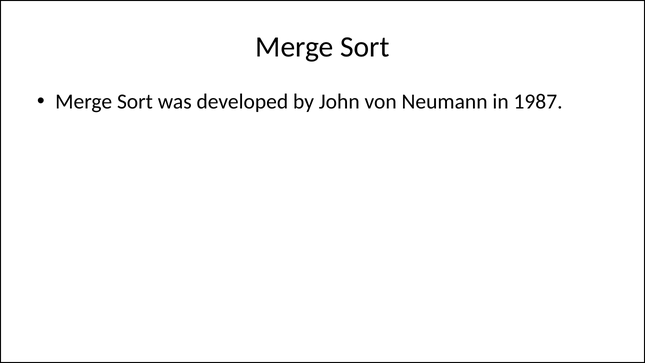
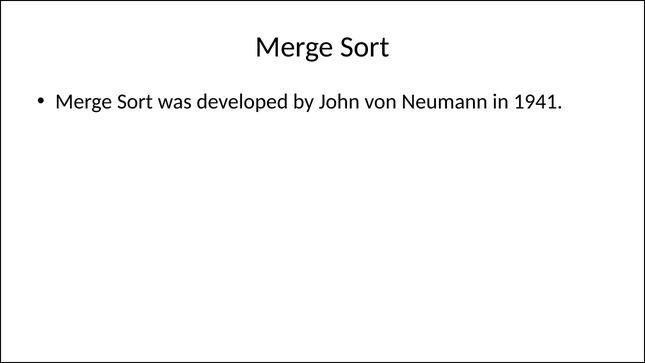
1987: 1987 -> 1941
